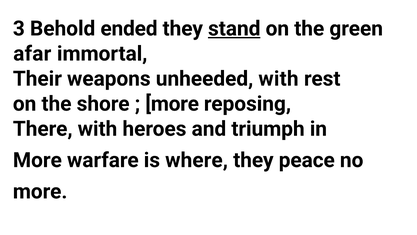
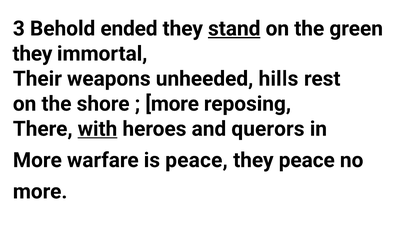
afar at (32, 54): afar -> they
unheeded with: with -> hills
with at (97, 129) underline: none -> present
triumph: triumph -> querors
is where: where -> peace
